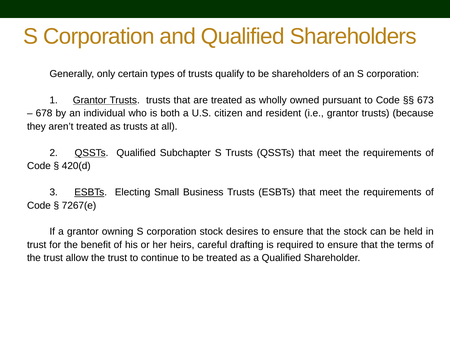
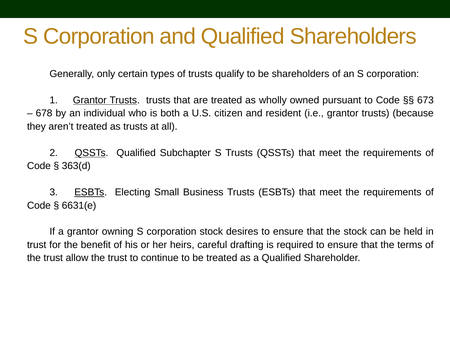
420(d: 420(d -> 363(d
7267(e: 7267(e -> 6631(e
